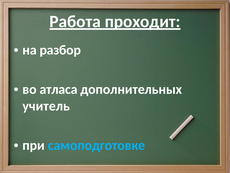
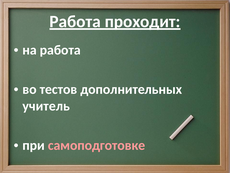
на разбор: разбор -> работа
атласа: атласа -> тестов
самоподготовке colour: light blue -> pink
